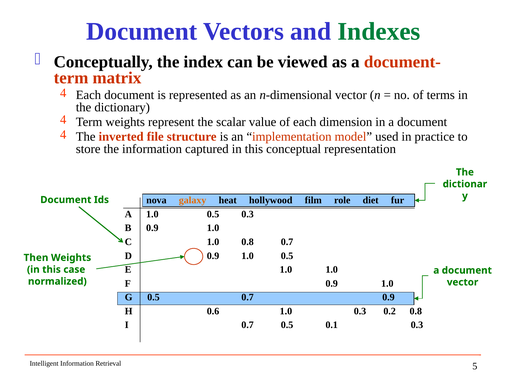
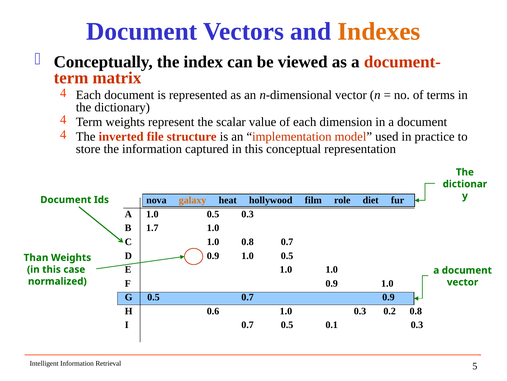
Indexes colour: green -> orange
B 0.9: 0.9 -> 1.7
Then: Then -> Than
